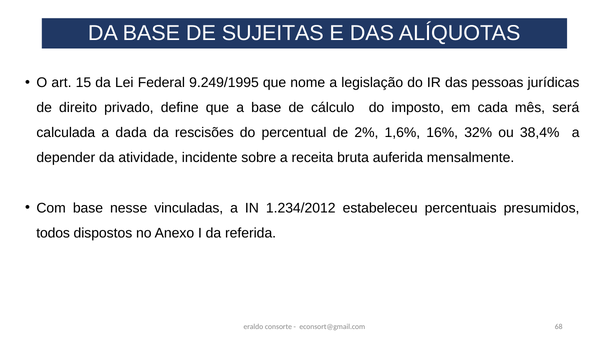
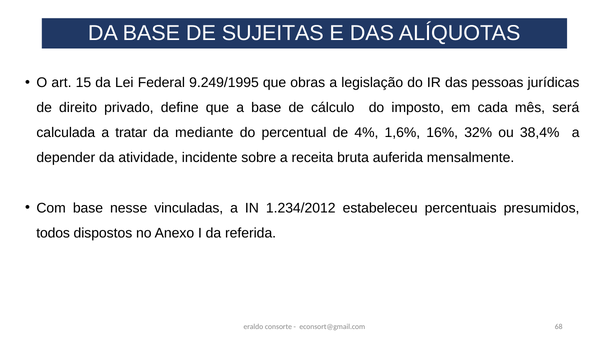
nome: nome -> obras
dada: dada -> tratar
rescisões: rescisões -> mediante
2%: 2% -> 4%
